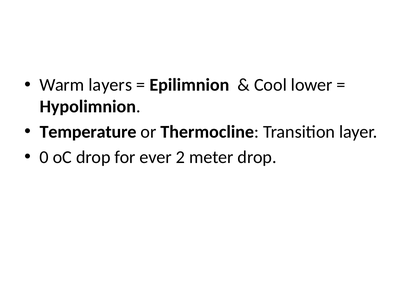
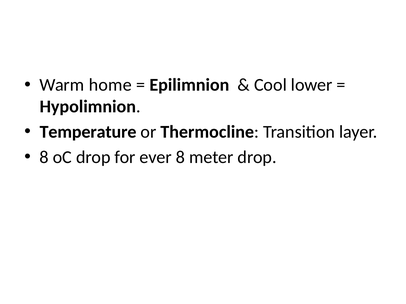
layers: layers -> home
0 at (44, 157): 0 -> 8
ever 2: 2 -> 8
